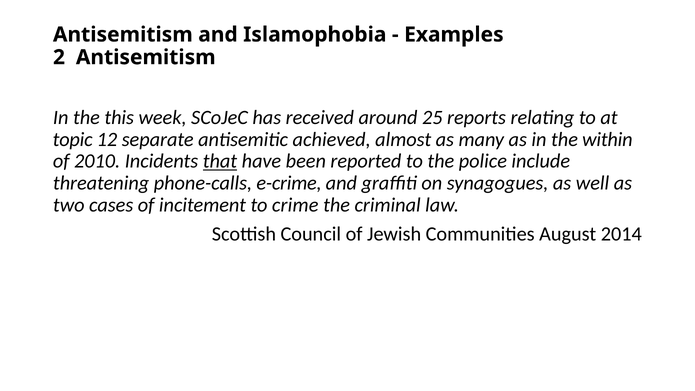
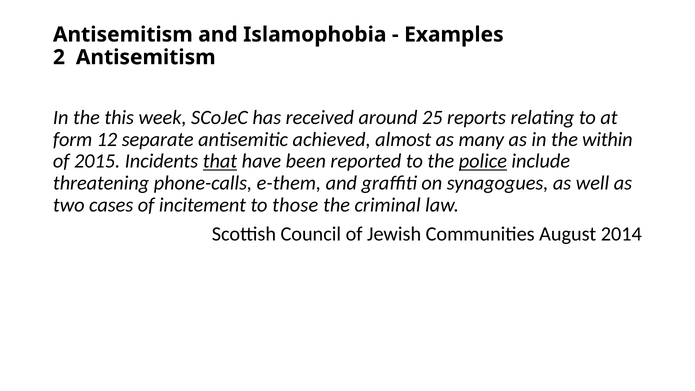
topic: topic -> form
2010: 2010 -> 2015
police underline: none -> present
e-crime: e-crime -> e-them
crime: crime -> those
